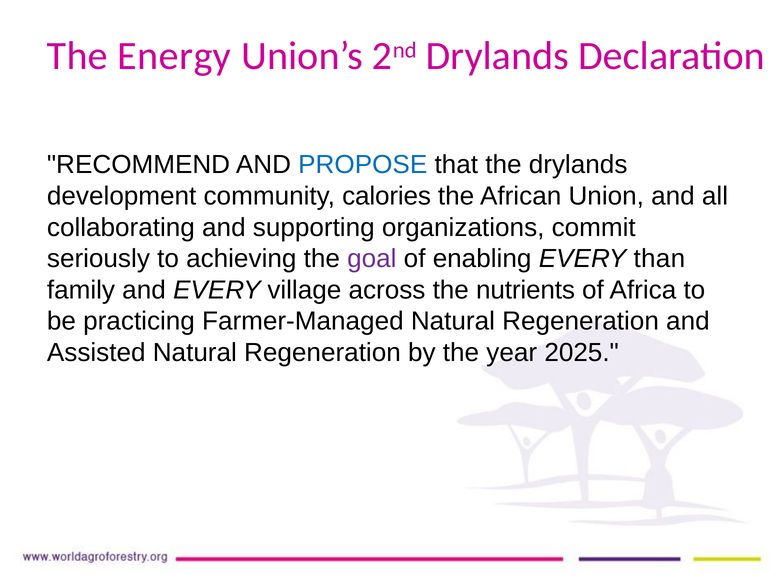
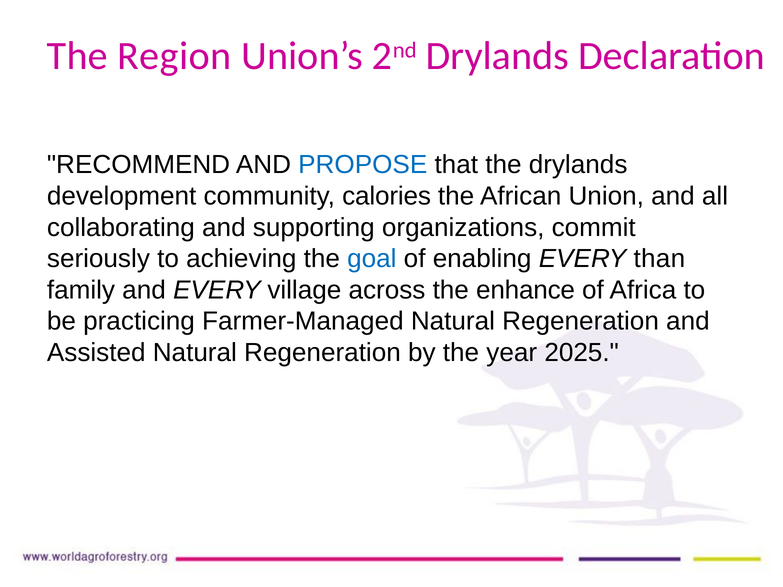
Energy: Energy -> Region
goal colour: purple -> blue
nutrients: nutrients -> enhance
